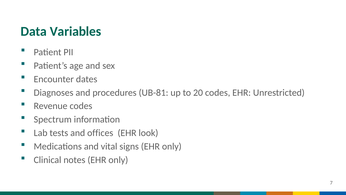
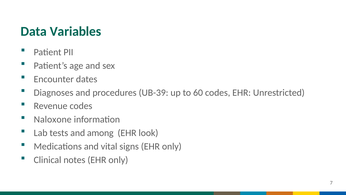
UB-81: UB-81 -> UB-39
20: 20 -> 60
Spectrum: Spectrum -> Naloxone
offices: offices -> among
